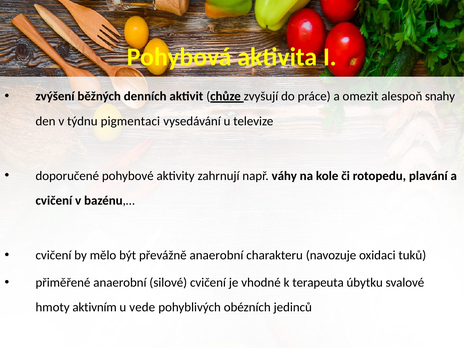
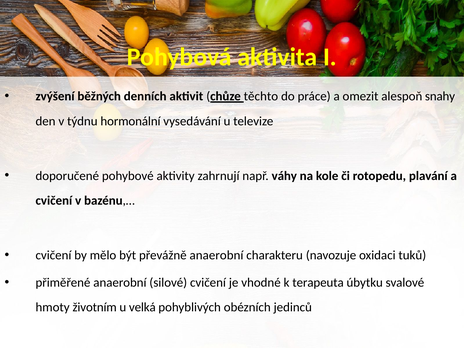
zvyšují: zvyšují -> těchto
pigmentaci: pigmentaci -> hormonální
aktivním: aktivním -> životním
vede: vede -> velká
